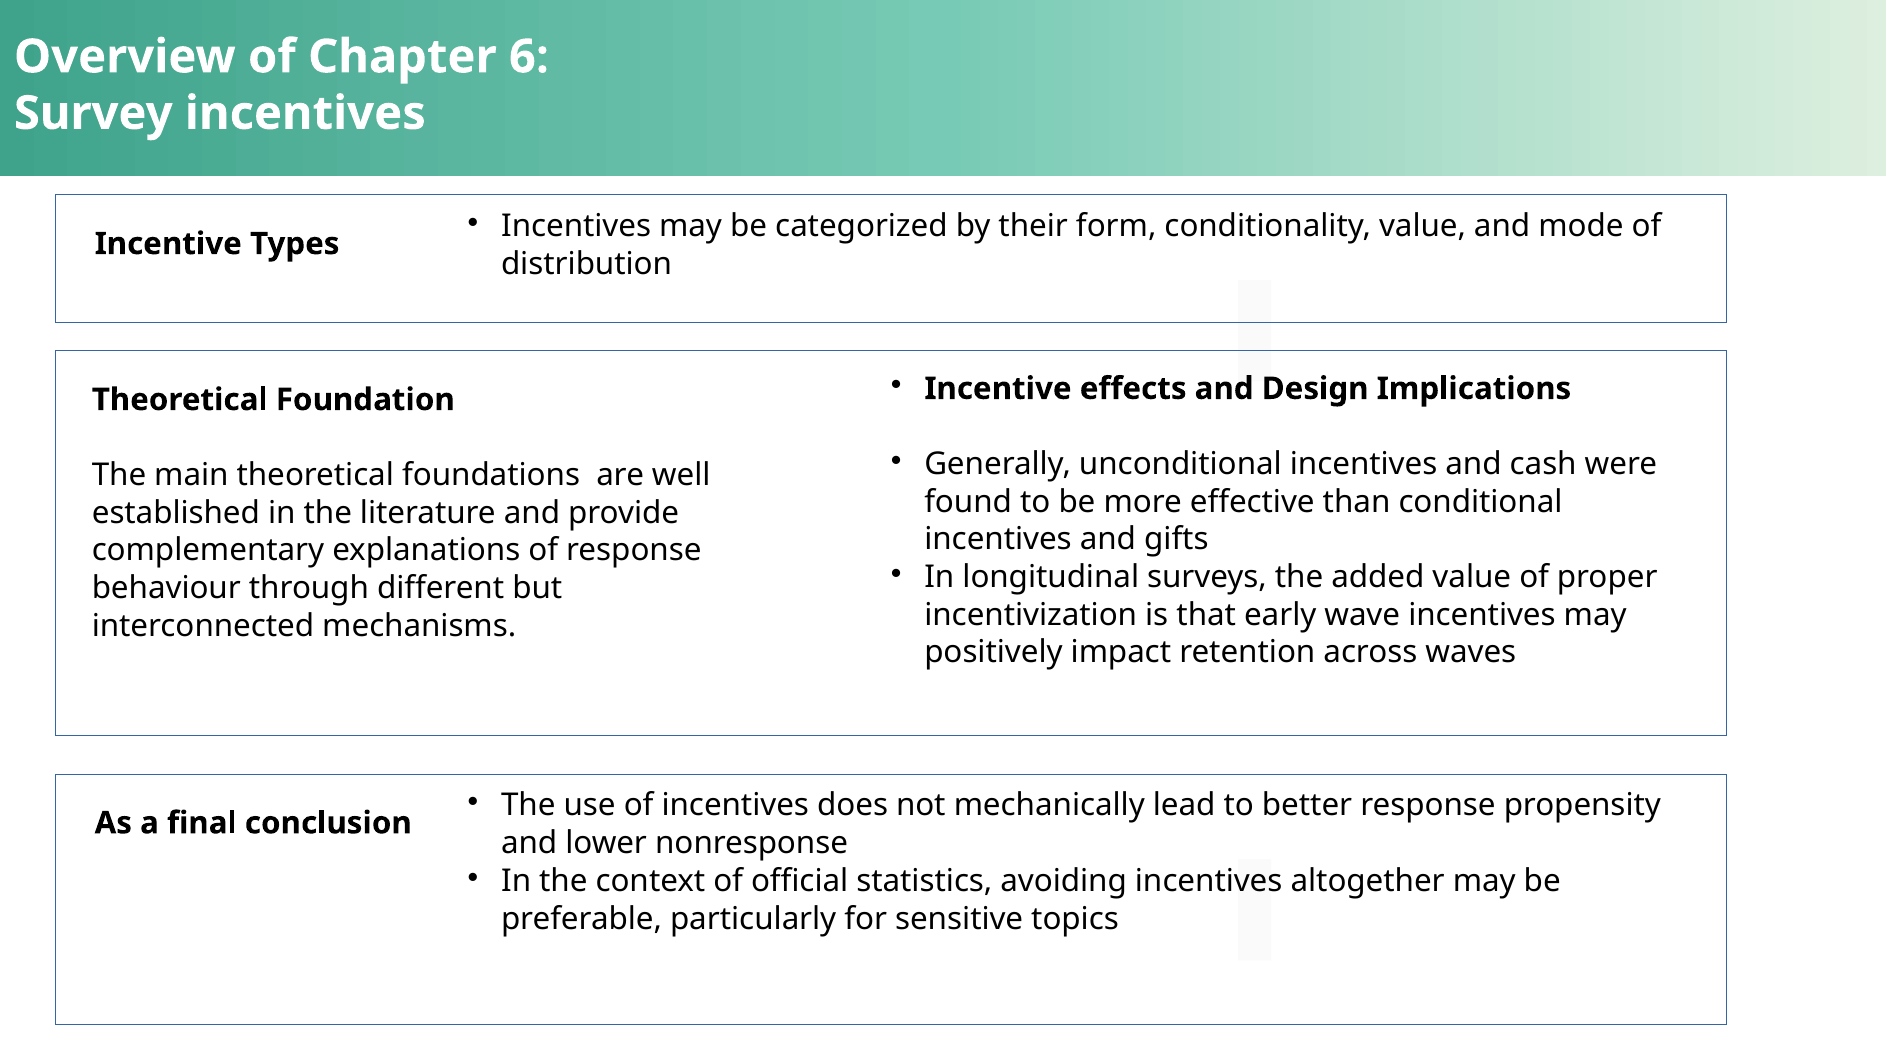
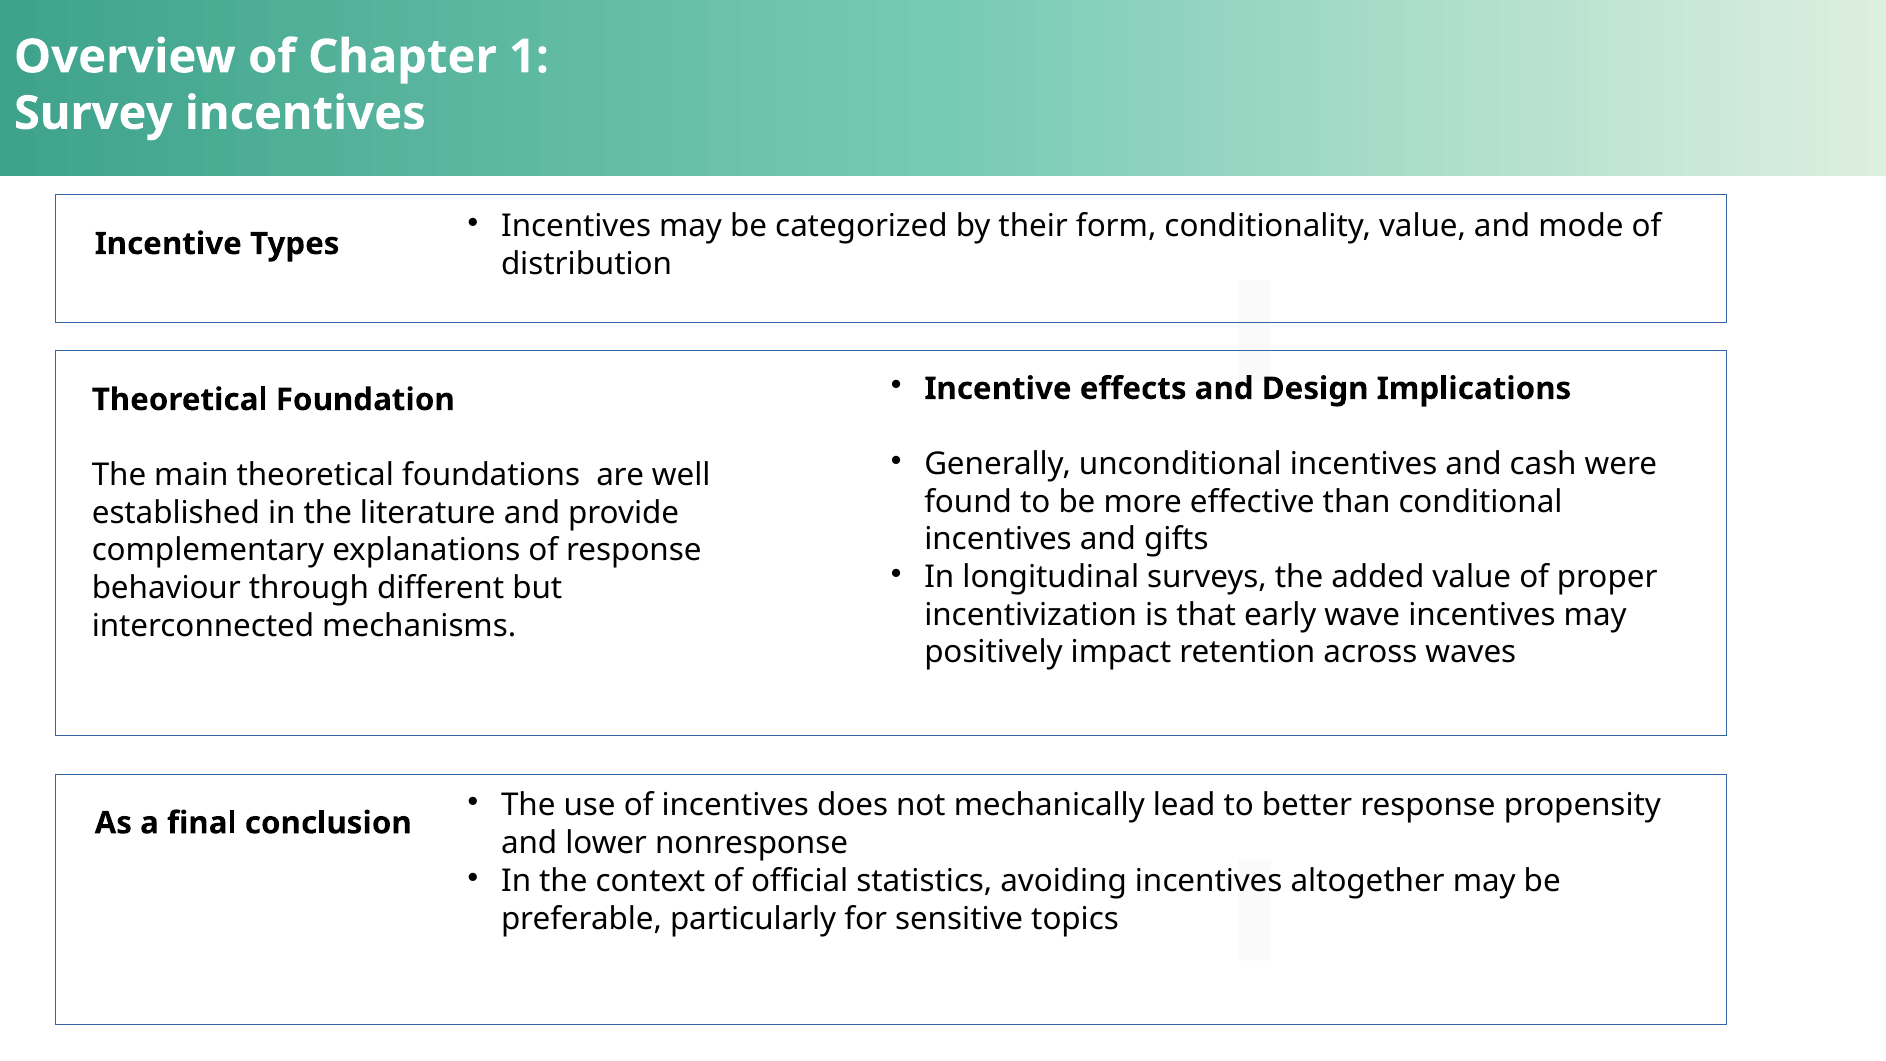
6: 6 -> 1
